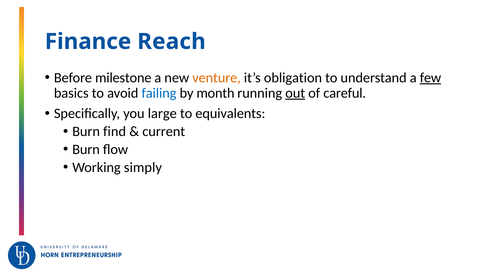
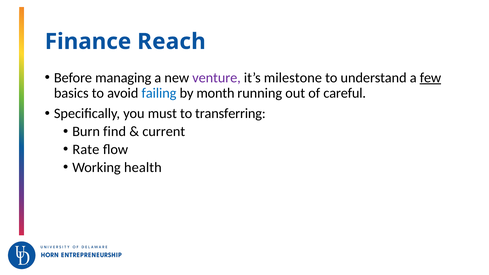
milestone: milestone -> managing
venture colour: orange -> purple
obligation: obligation -> milestone
out underline: present -> none
large: large -> must
equivalents: equivalents -> transferring
Burn at (86, 150): Burn -> Rate
simply: simply -> health
